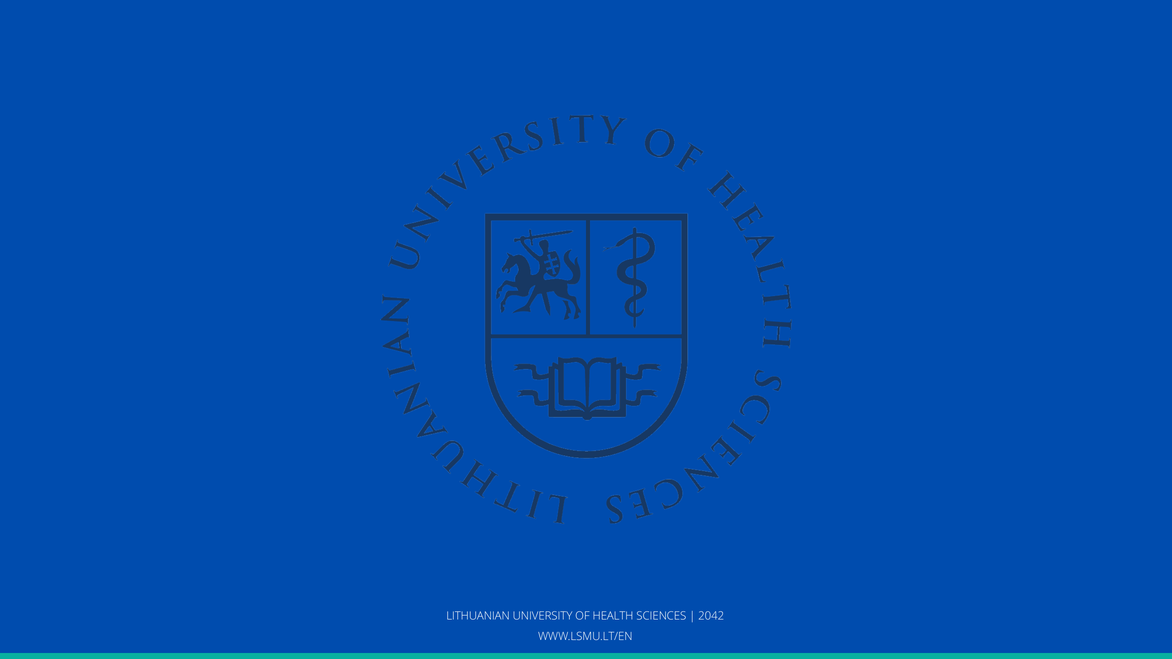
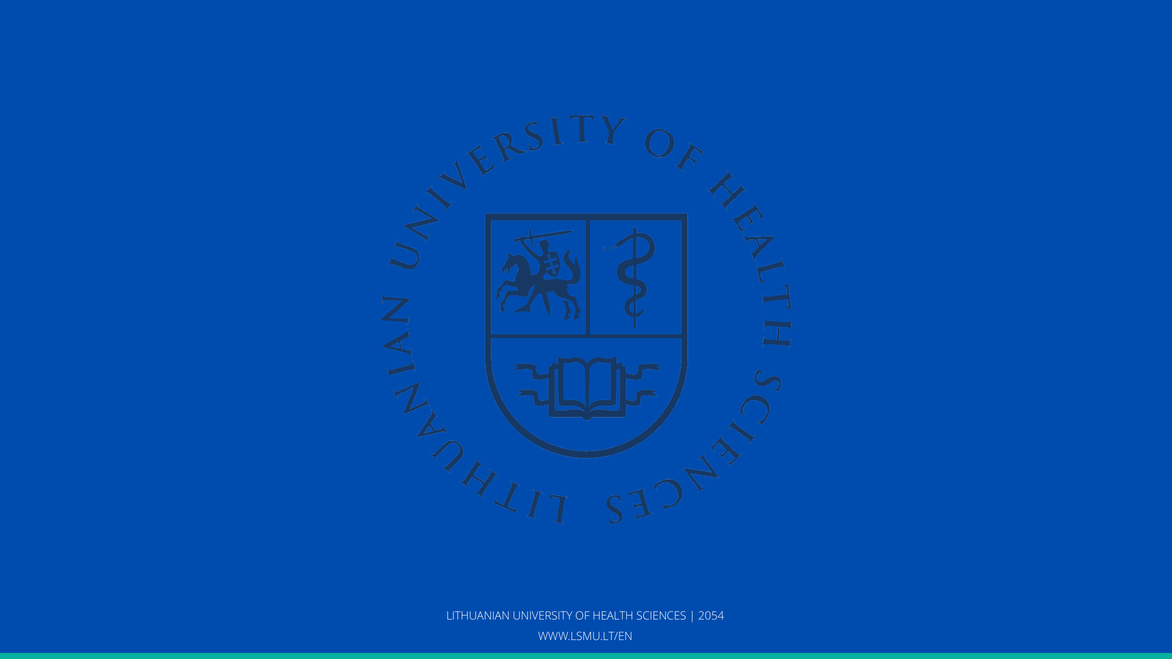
2042: 2042 -> 2054
